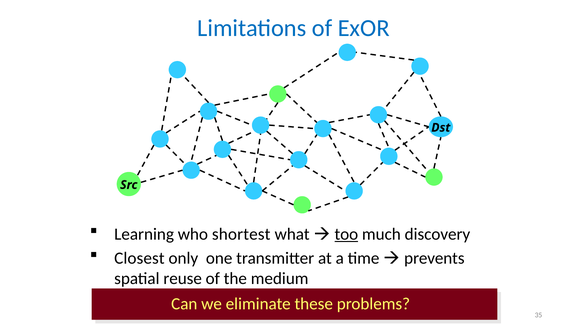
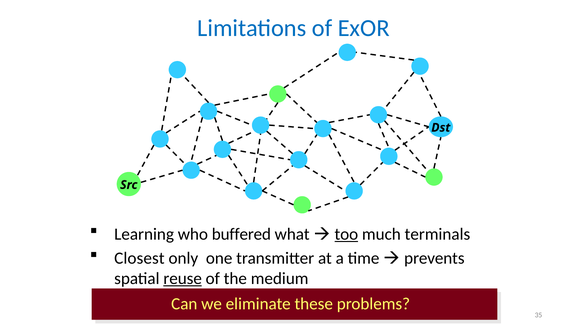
shortest: shortest -> buffered
discovery: discovery -> terminals
reuse underline: none -> present
